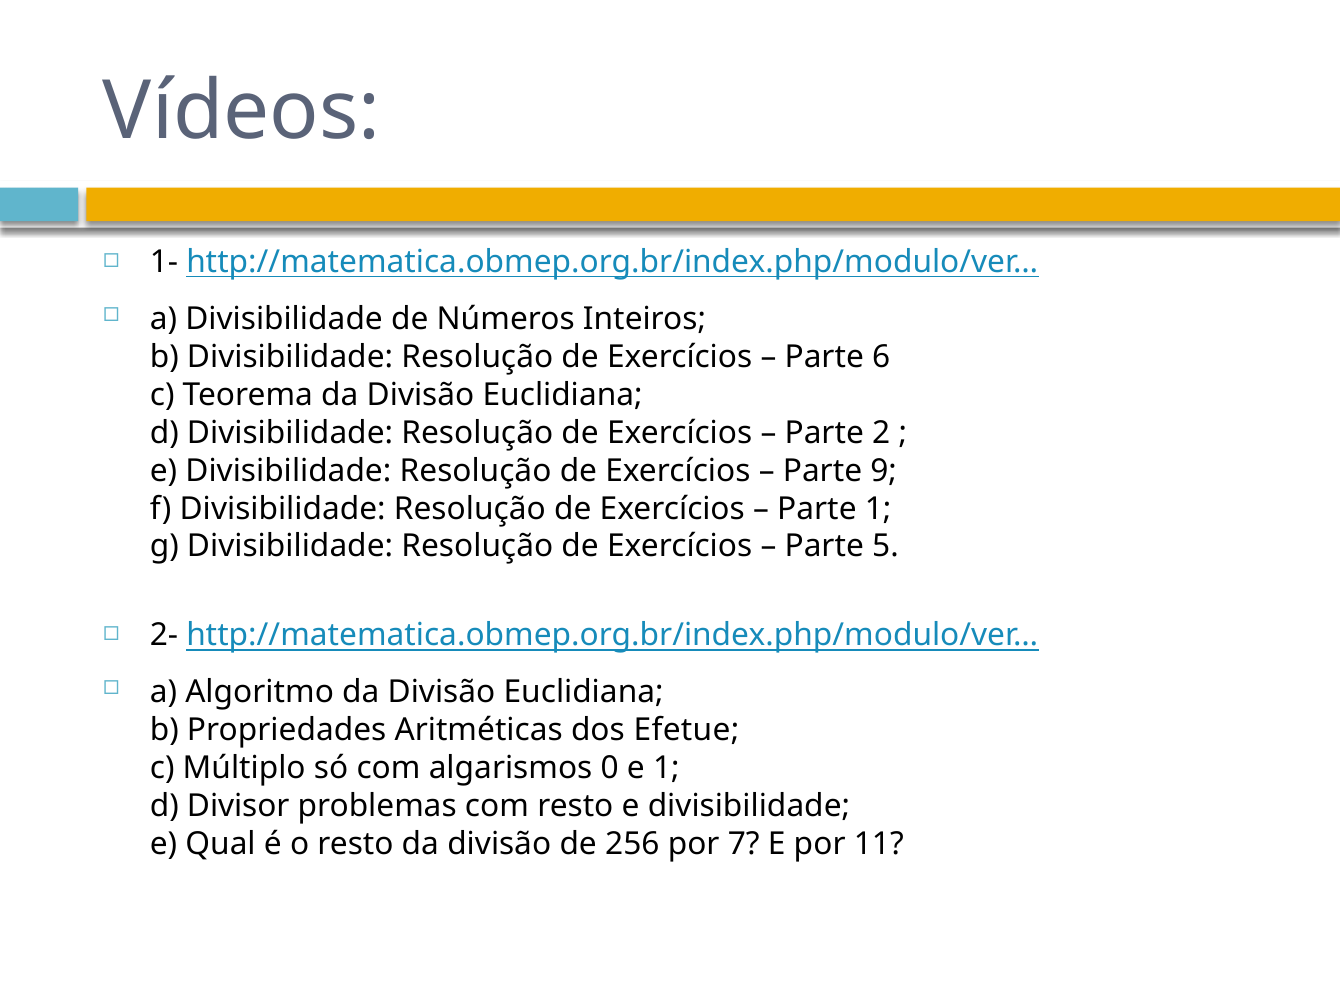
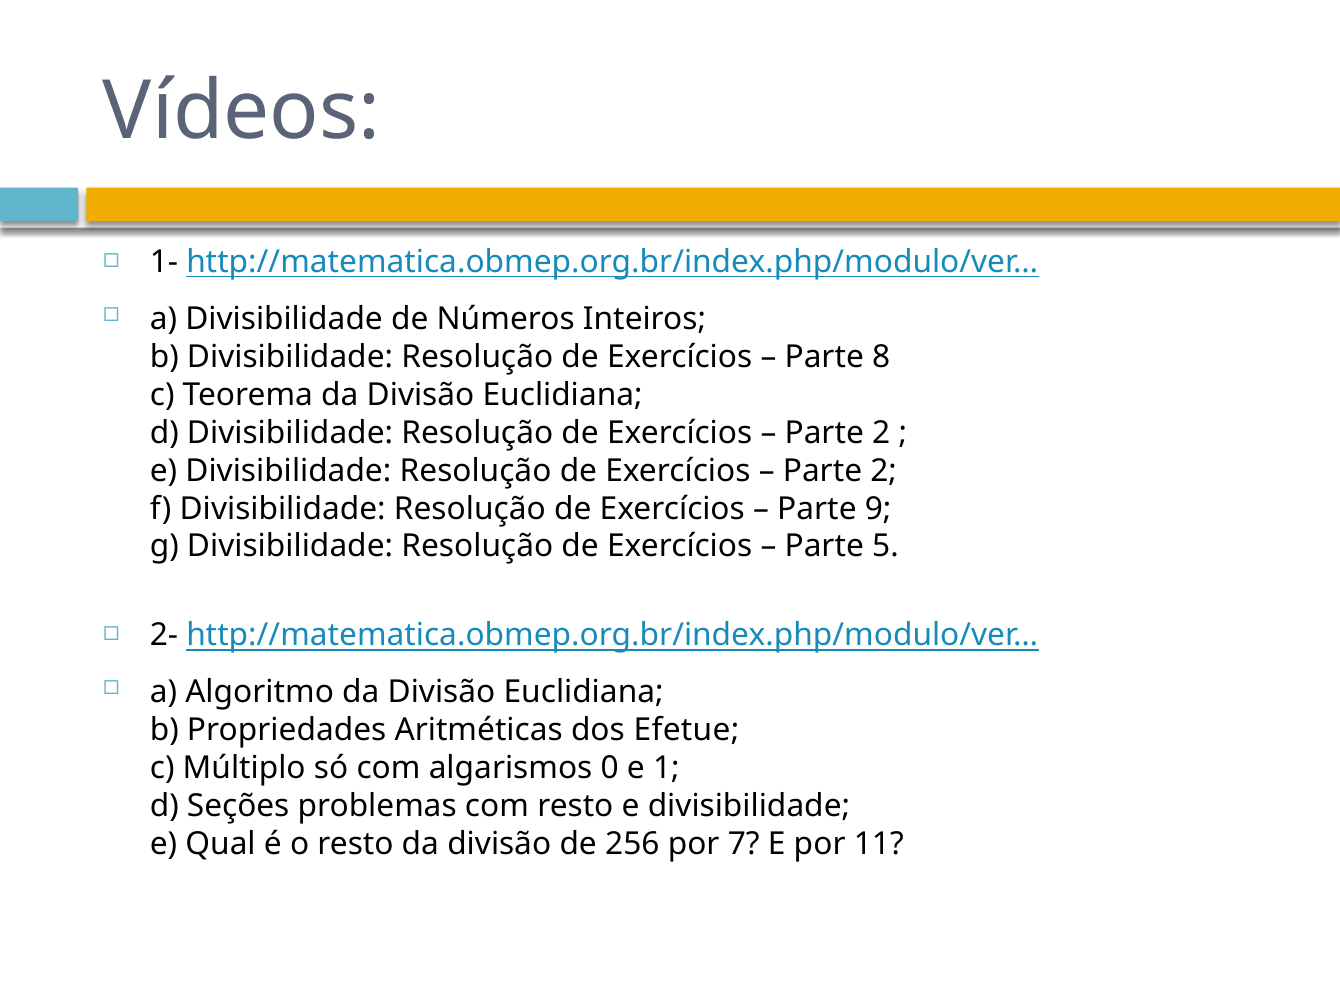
6: 6 -> 8
9 at (884, 471): 9 -> 2
Parte 1: 1 -> 9
Divisor: Divisor -> Seções
